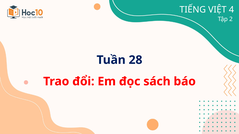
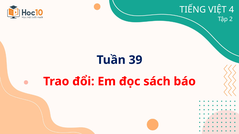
28: 28 -> 39
